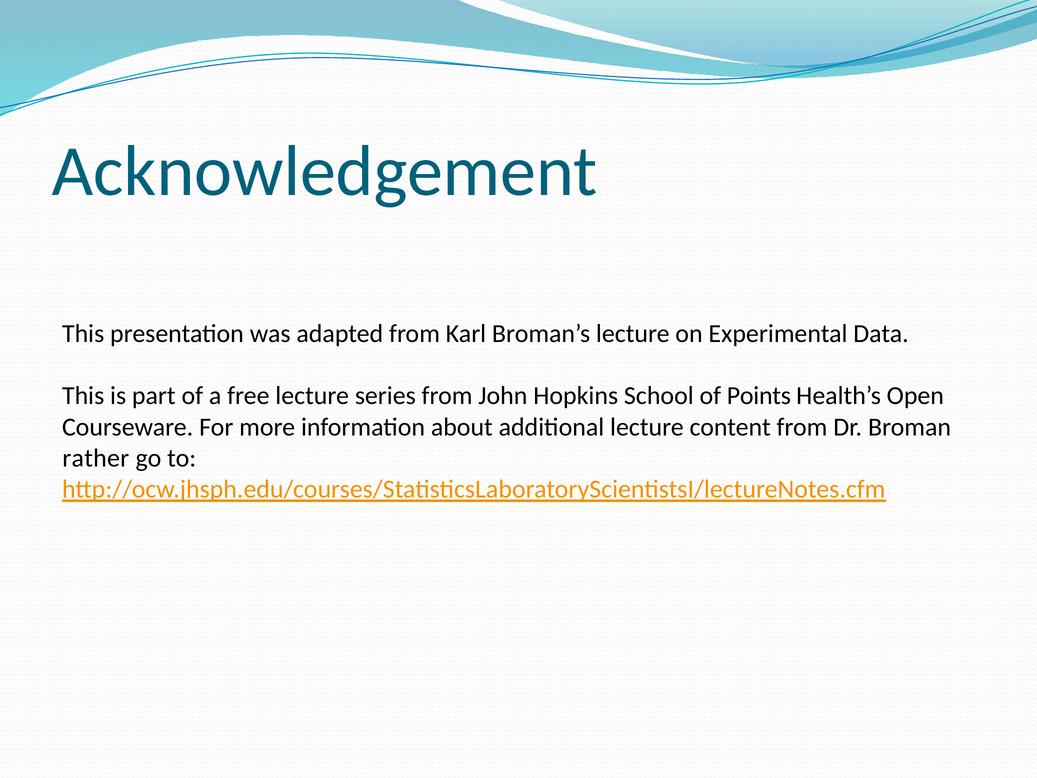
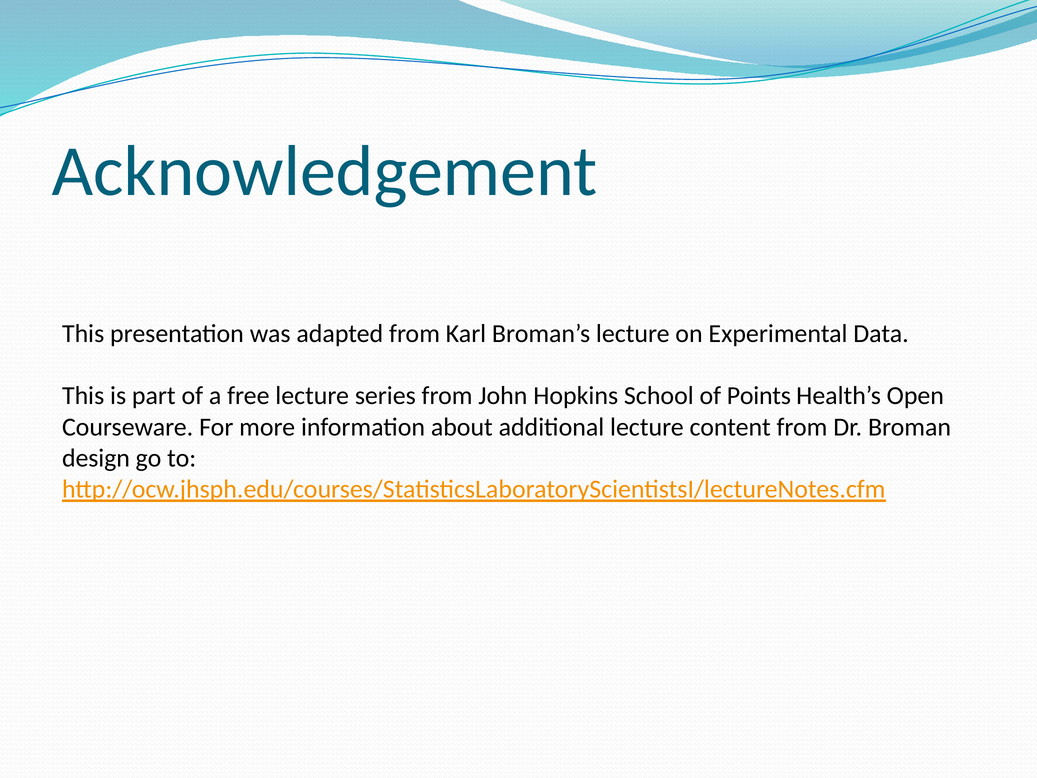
rather: rather -> design
